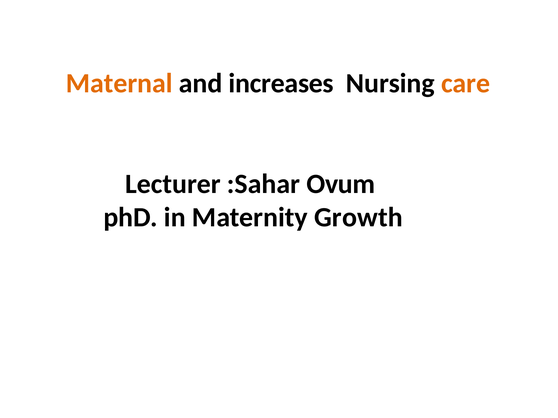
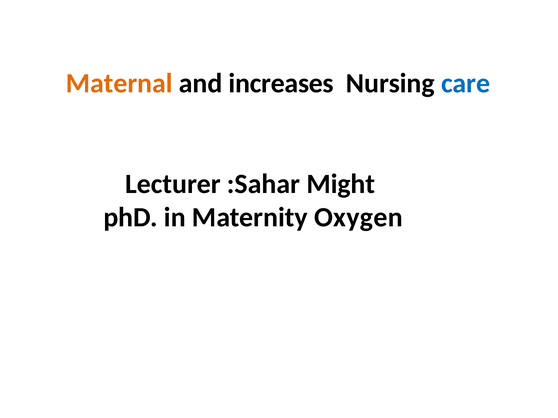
care colour: orange -> blue
Ovum: Ovum -> Might
Growth: Growth -> Oxygen
